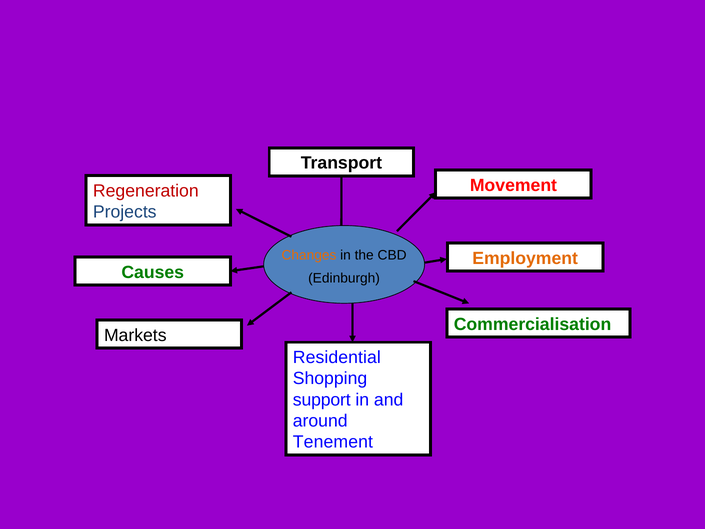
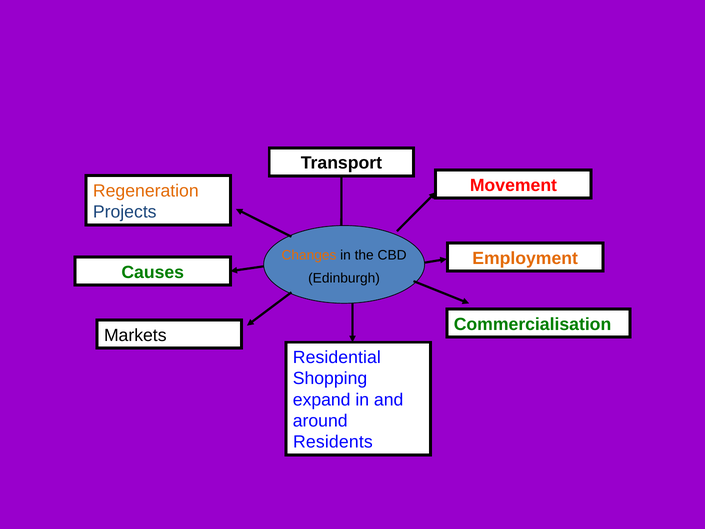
Regeneration colour: red -> orange
support: support -> expand
Tenement: Tenement -> Residents
